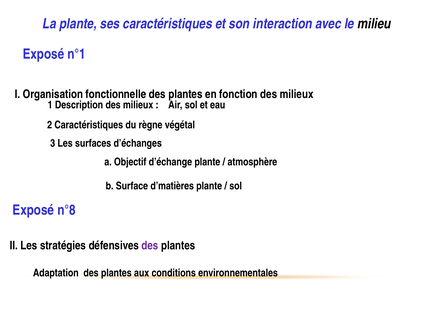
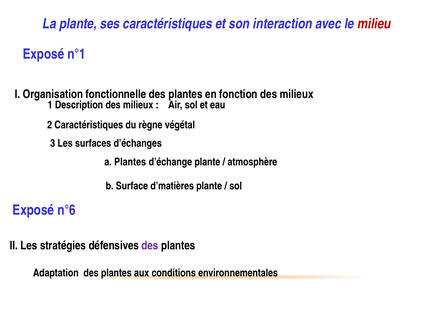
milieu colour: black -> red
a Objectif: Objectif -> Plantes
n°8: n°8 -> n°6
